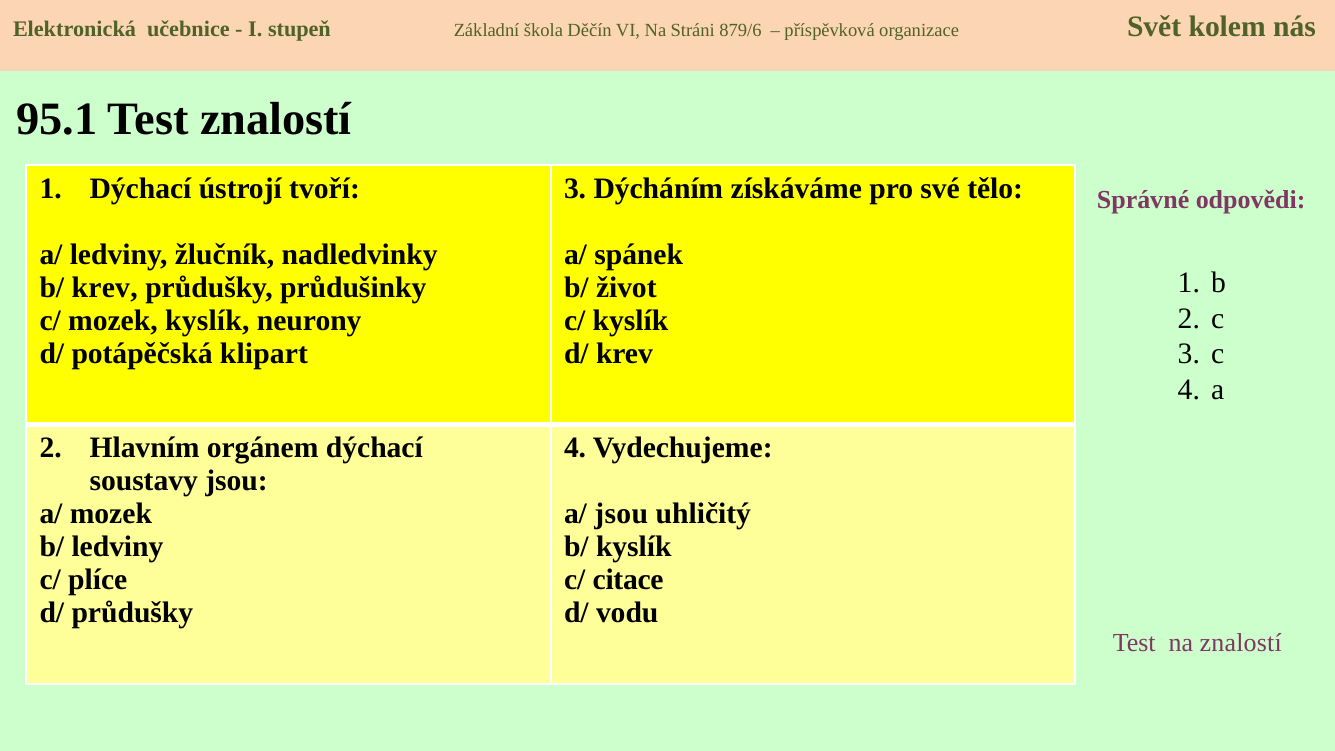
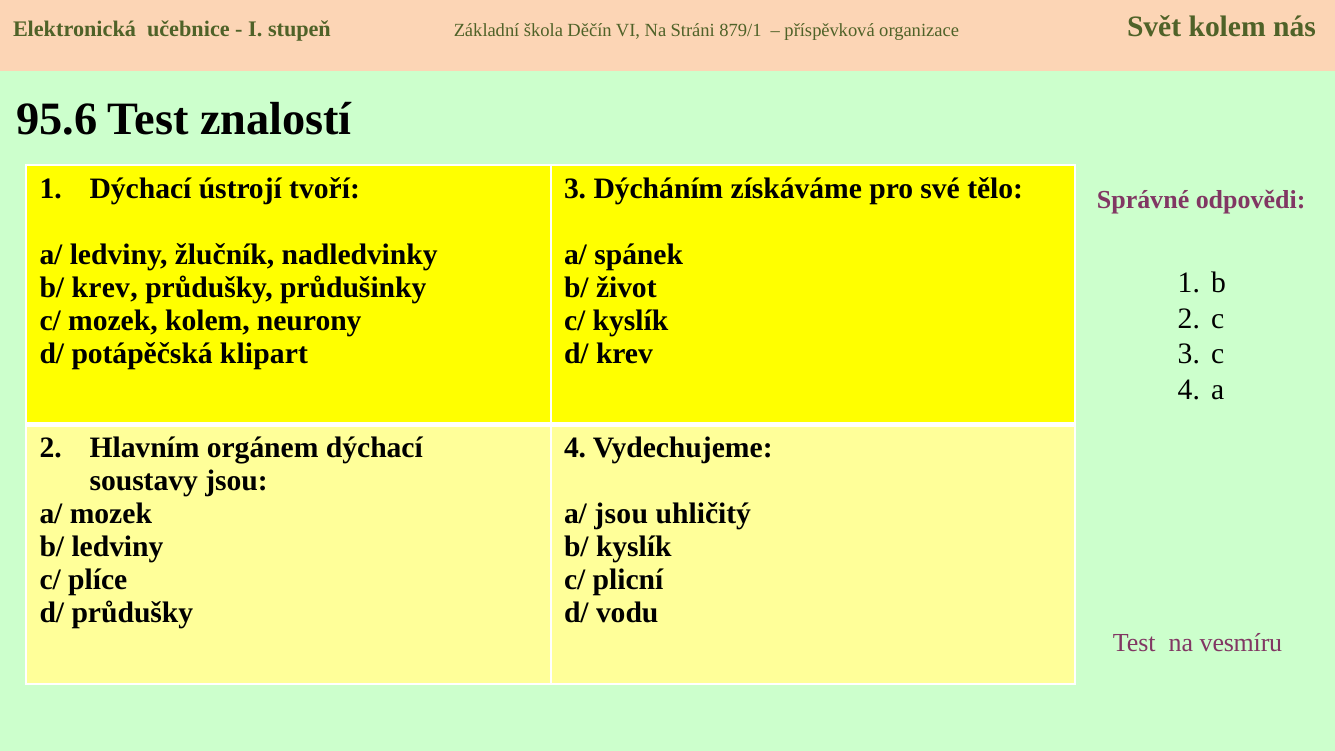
879/6: 879/6 -> 879/1
95.1: 95.1 -> 95.6
mozek kyslík: kyslík -> kolem
citace: citace -> plicní
na znalostí: znalostí -> vesmíru
